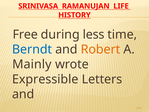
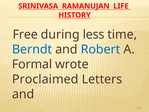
Robert colour: orange -> blue
Mainly: Mainly -> Formal
Expressible: Expressible -> Proclaimed
